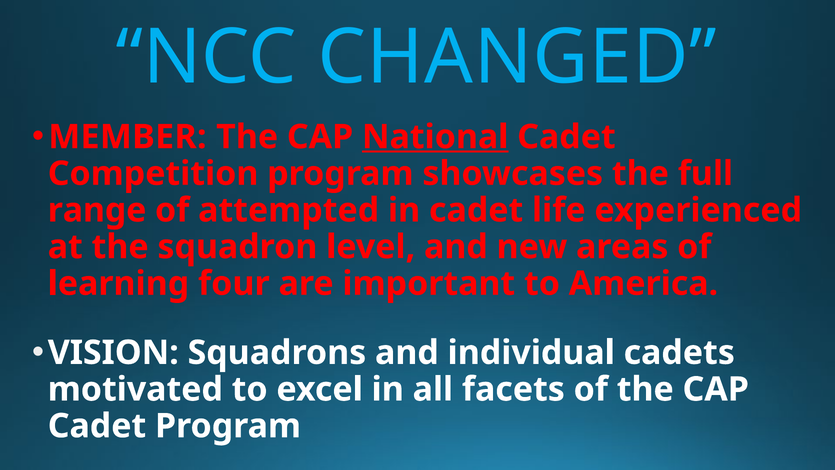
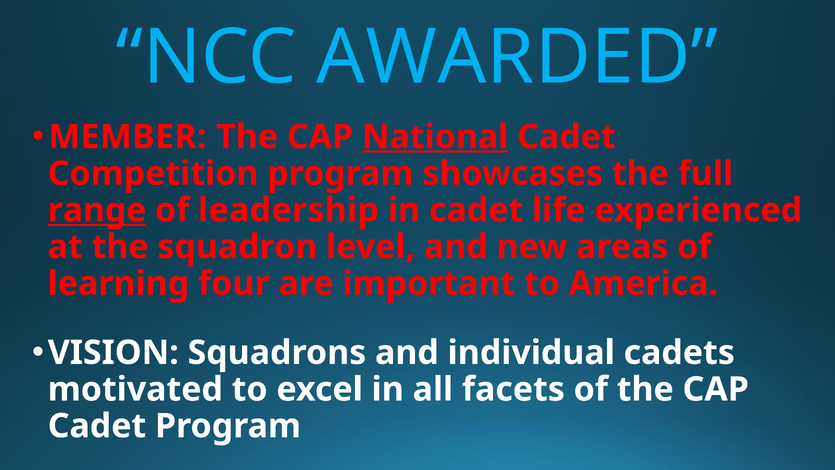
CHANGED: CHANGED -> AWARDED
range underline: none -> present
attempted: attempted -> leadership
